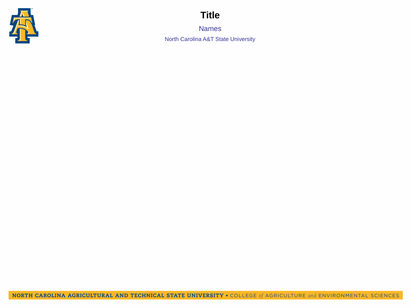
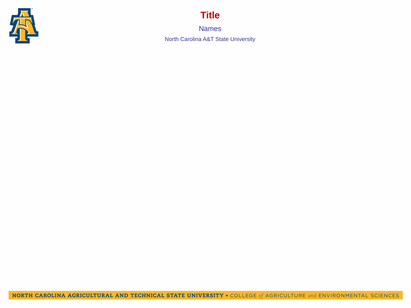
Title colour: black -> red
